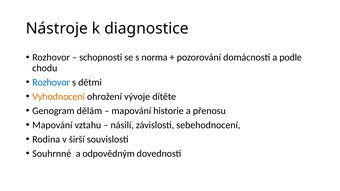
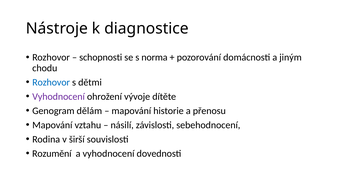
podle: podle -> jiným
Vyhodnocení at (59, 97) colour: orange -> purple
Souhrnné: Souhrnné -> Rozumění
a odpovědným: odpovědným -> vyhodnocení
